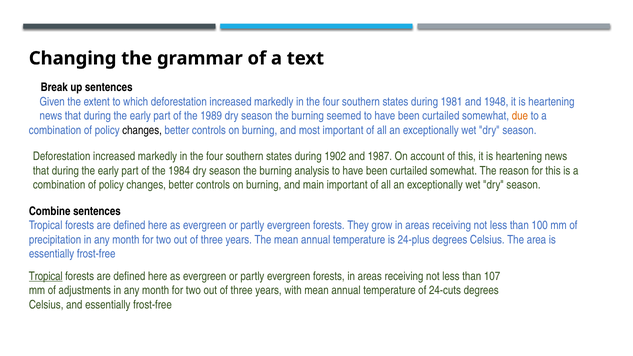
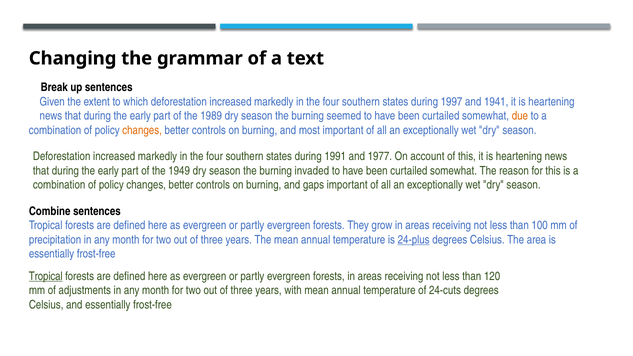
1981: 1981 -> 1997
1948: 1948 -> 1941
changes at (142, 130) colour: black -> orange
1902: 1902 -> 1991
1987: 1987 -> 1977
1984: 1984 -> 1949
analysis: analysis -> invaded
main: main -> gaps
24-plus underline: none -> present
107: 107 -> 120
